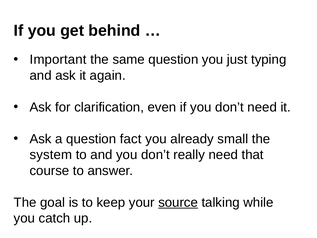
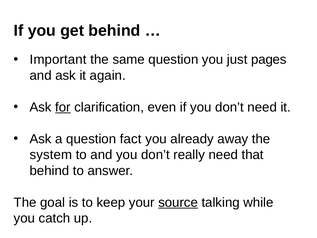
typing: typing -> pages
for underline: none -> present
small: small -> away
course at (49, 171): course -> behind
